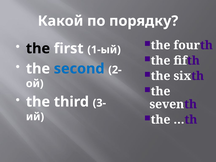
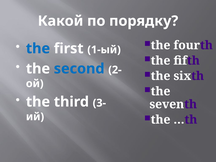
the at (38, 49) colour: black -> blue
